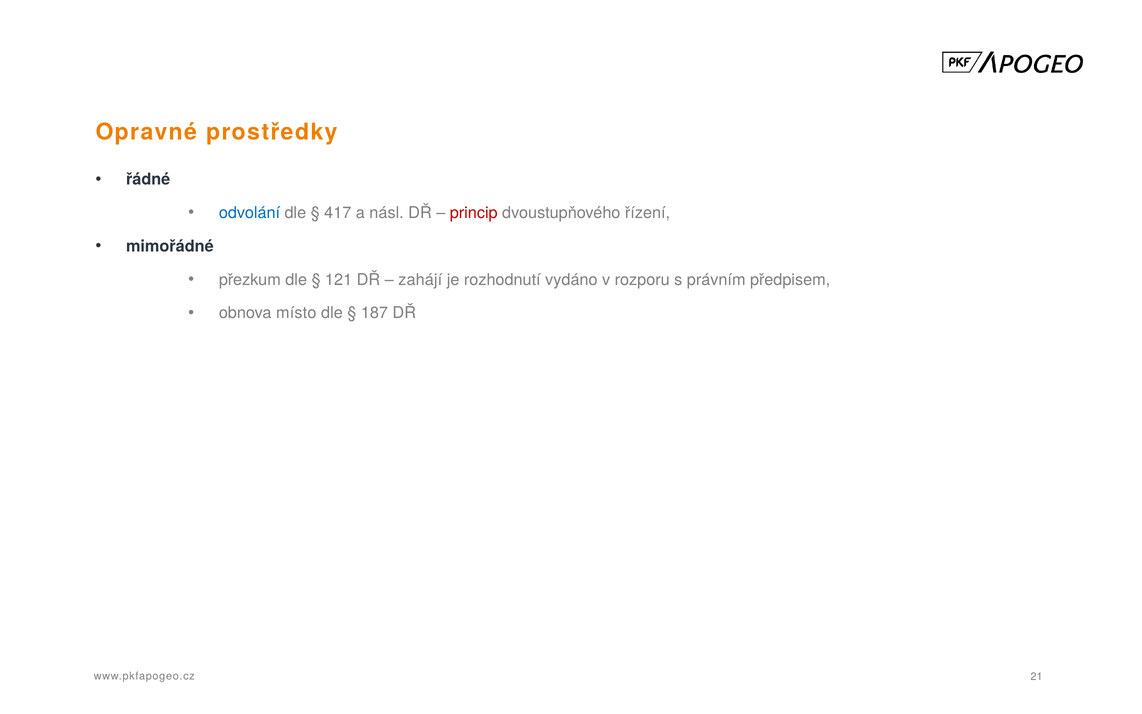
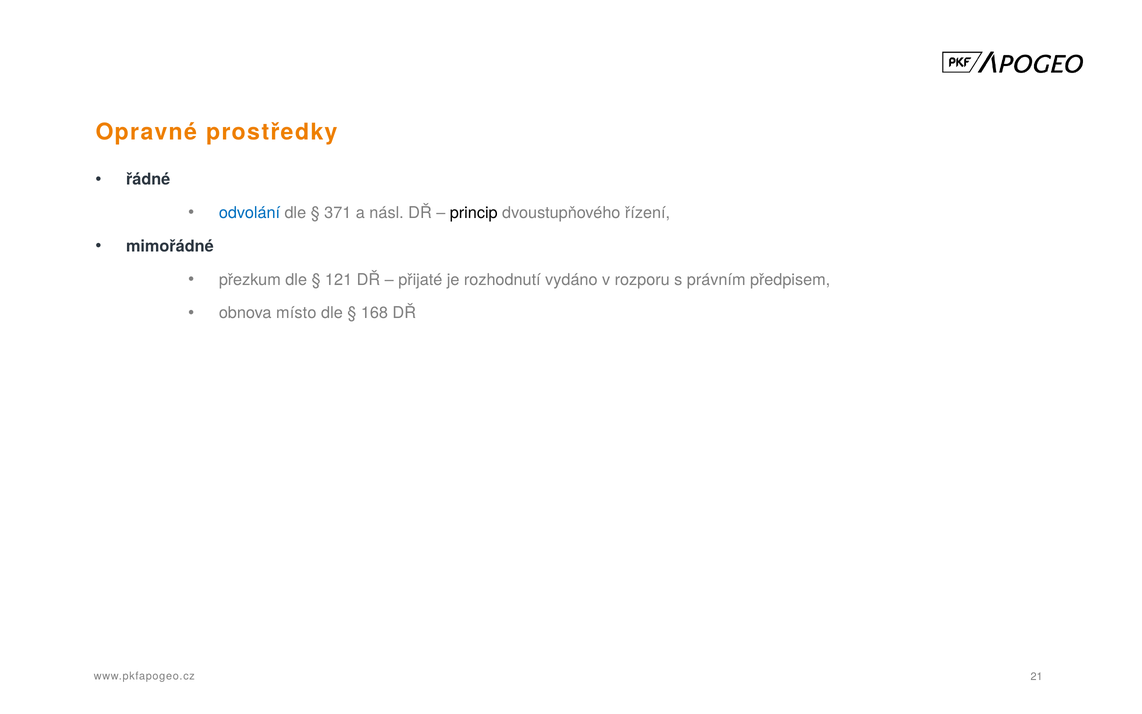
417: 417 -> 371
princip colour: red -> black
zahájí: zahájí -> přijaté
187: 187 -> 168
